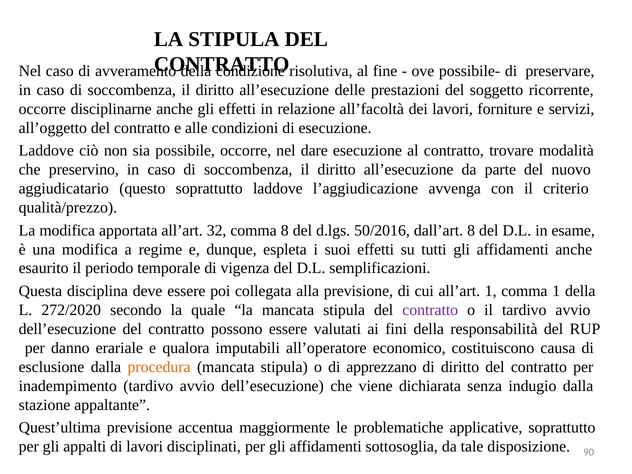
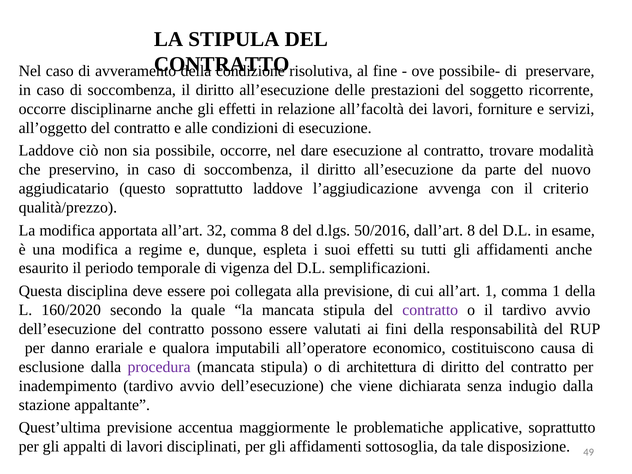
272/2020: 272/2020 -> 160/2020
procedura colour: orange -> purple
apprezzano: apprezzano -> architettura
90: 90 -> 49
